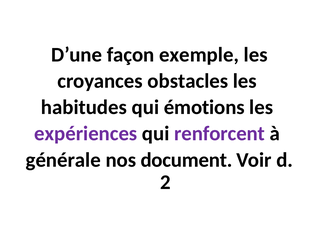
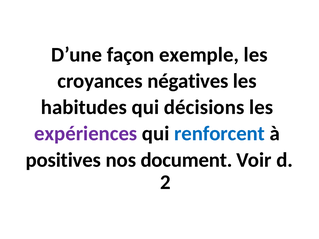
obstacles: obstacles -> négatives
émotions: émotions -> décisions
renforcent colour: purple -> blue
générale: générale -> positives
